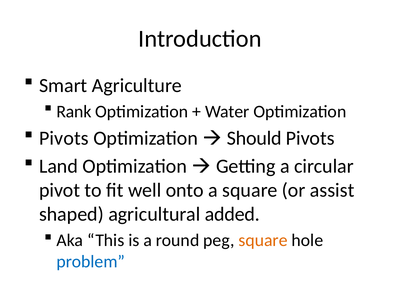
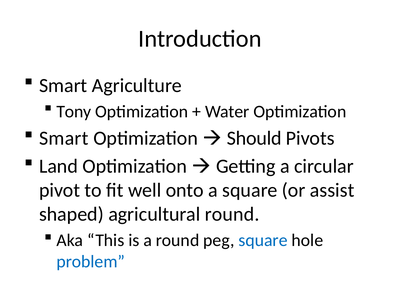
Rank: Rank -> Tony
Pivots at (64, 138): Pivots -> Smart
agricultural added: added -> round
square at (263, 240) colour: orange -> blue
